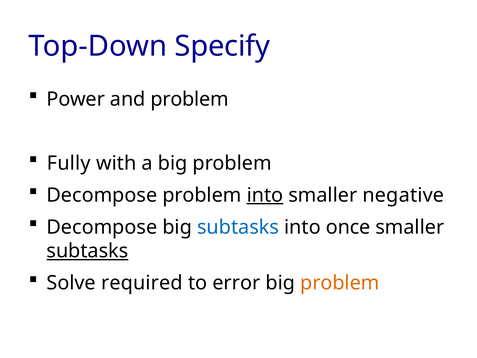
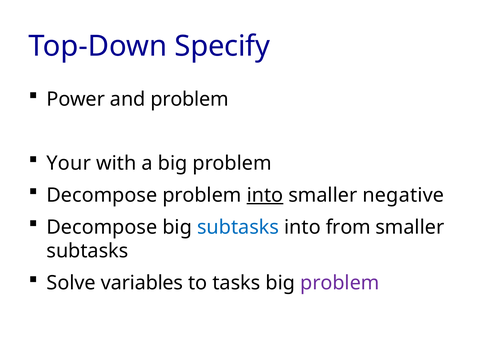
Fully: Fully -> Your
once: once -> from
subtasks at (87, 251) underline: present -> none
required: required -> variables
error: error -> tasks
problem at (340, 283) colour: orange -> purple
